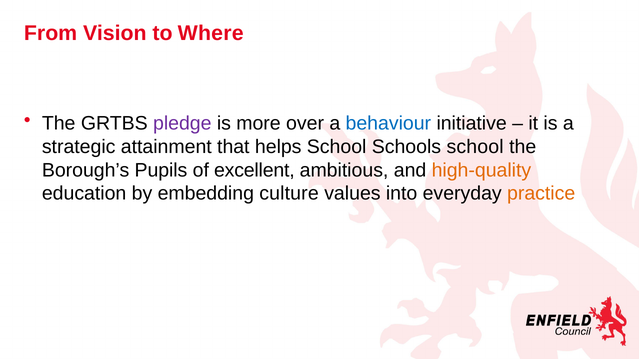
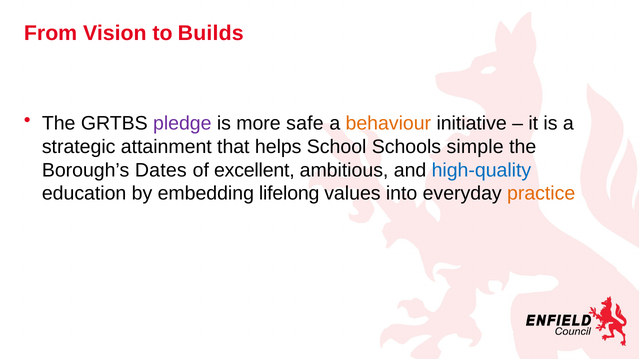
Where: Where -> Builds
over: over -> safe
behaviour colour: blue -> orange
Schools school: school -> simple
Pupils: Pupils -> Dates
high-quality colour: orange -> blue
culture: culture -> lifelong
